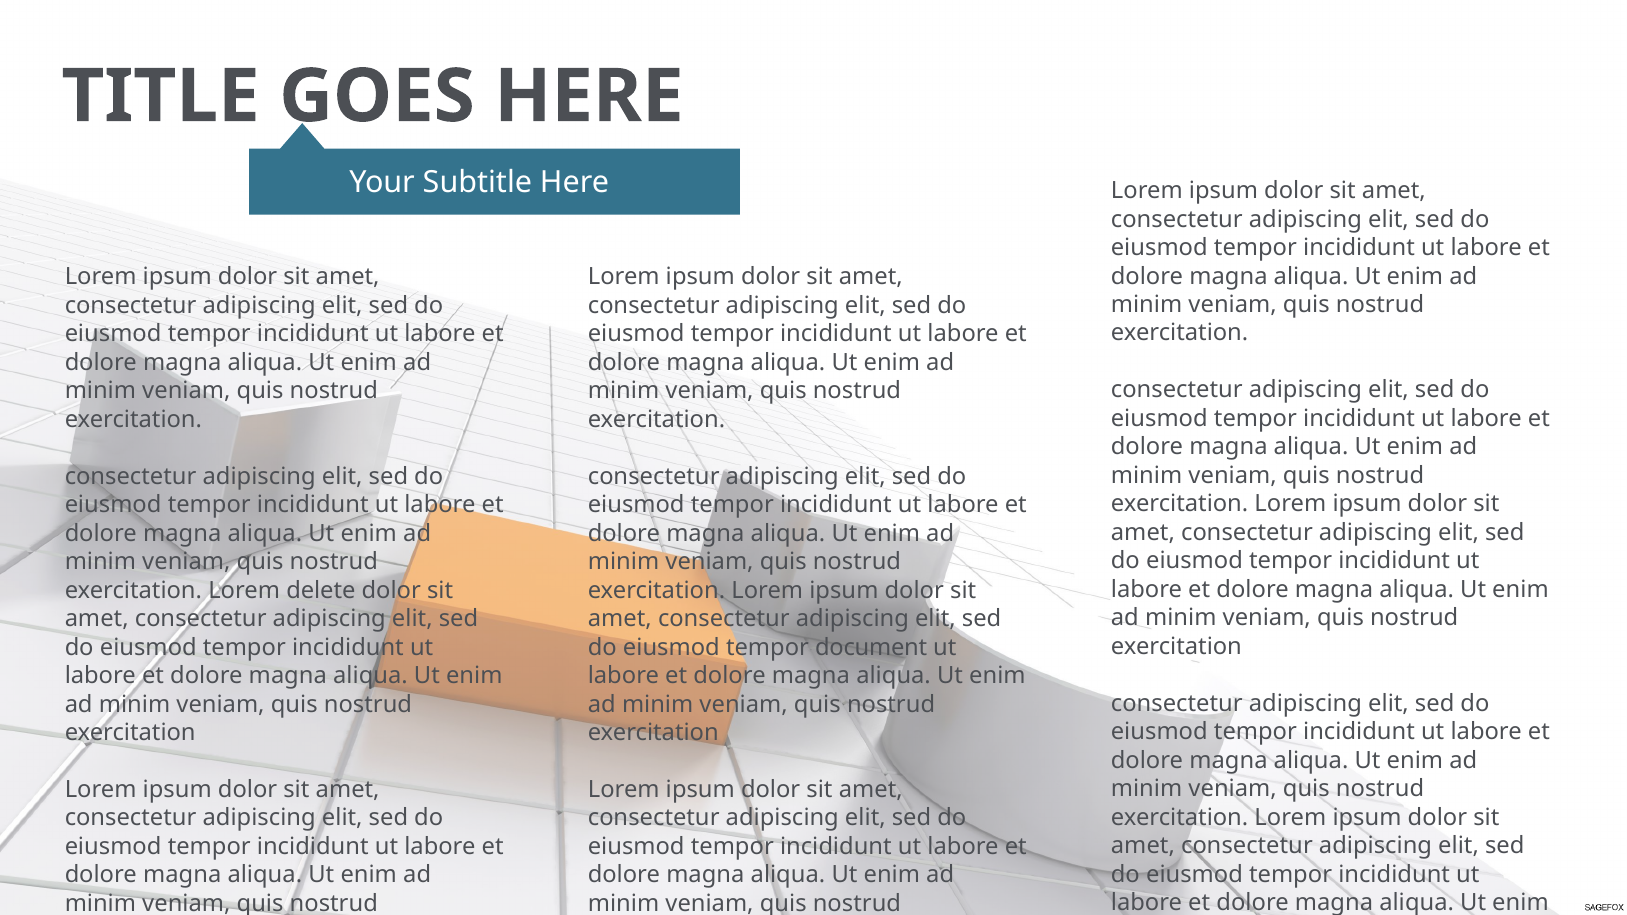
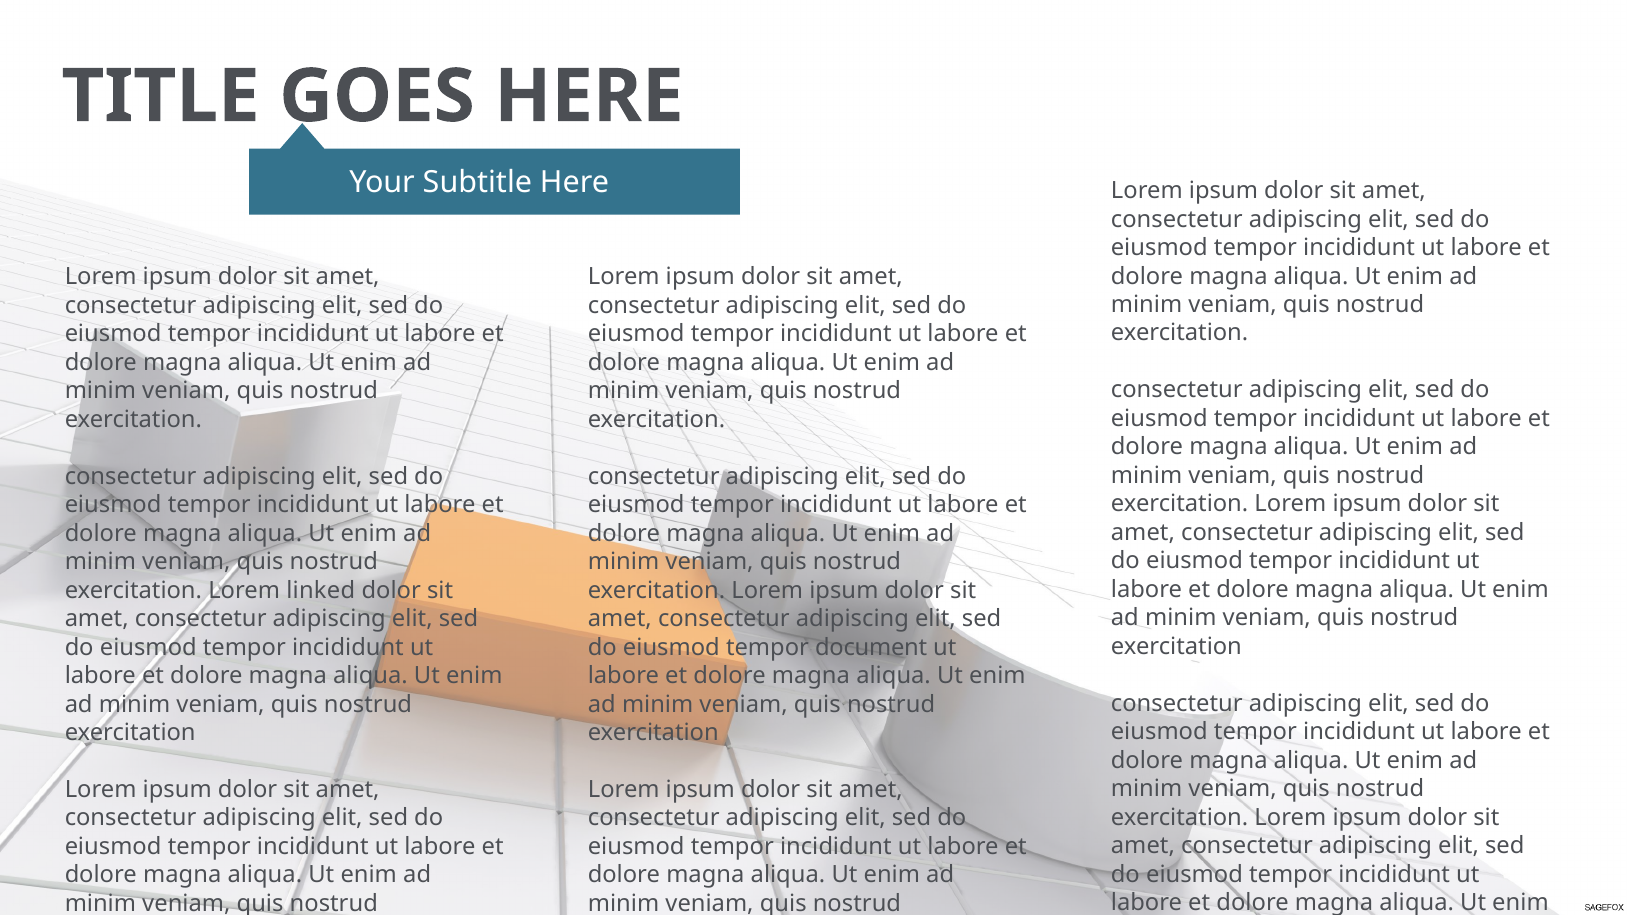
delete: delete -> linked
